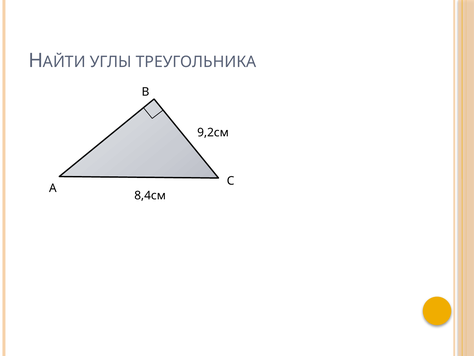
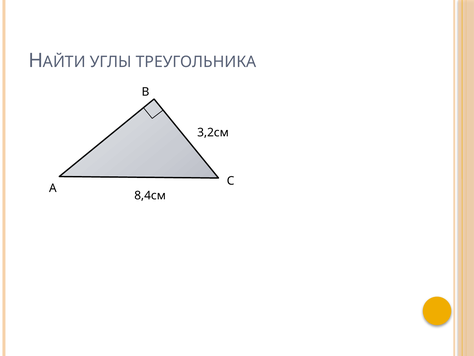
9,2см: 9,2см -> 3,2см
